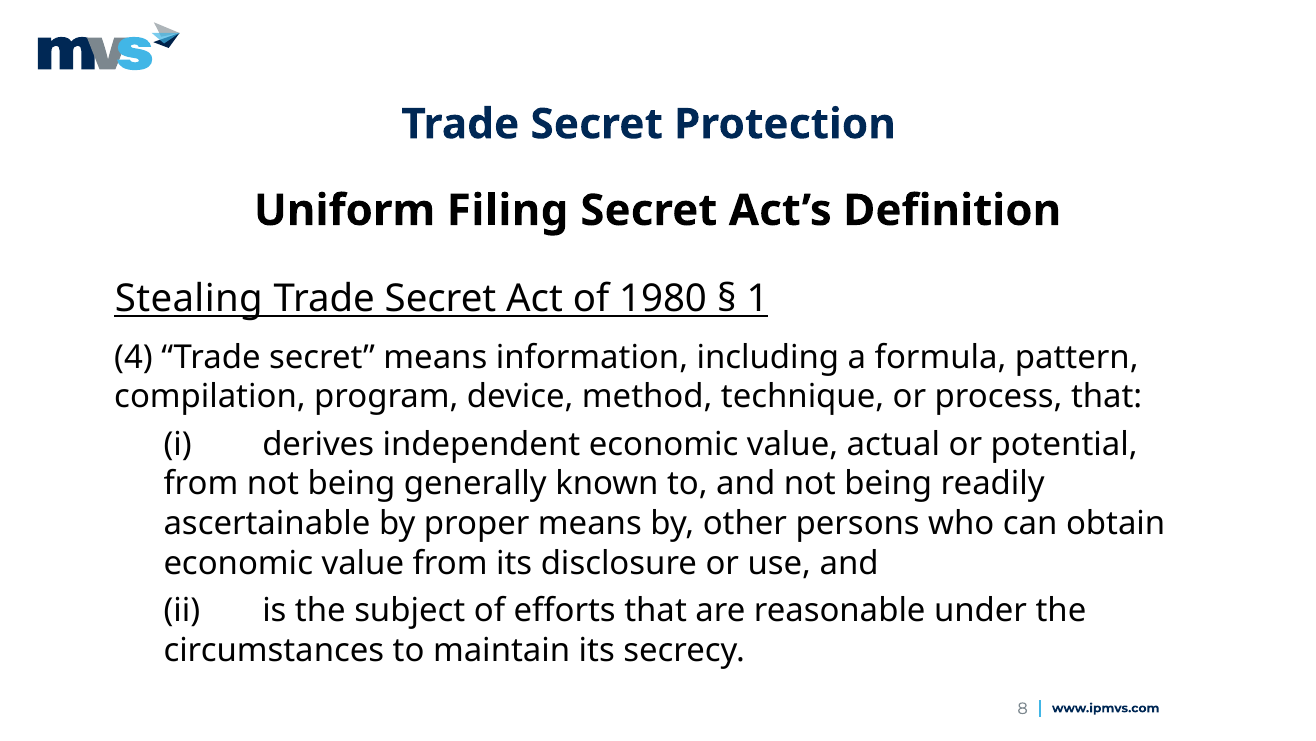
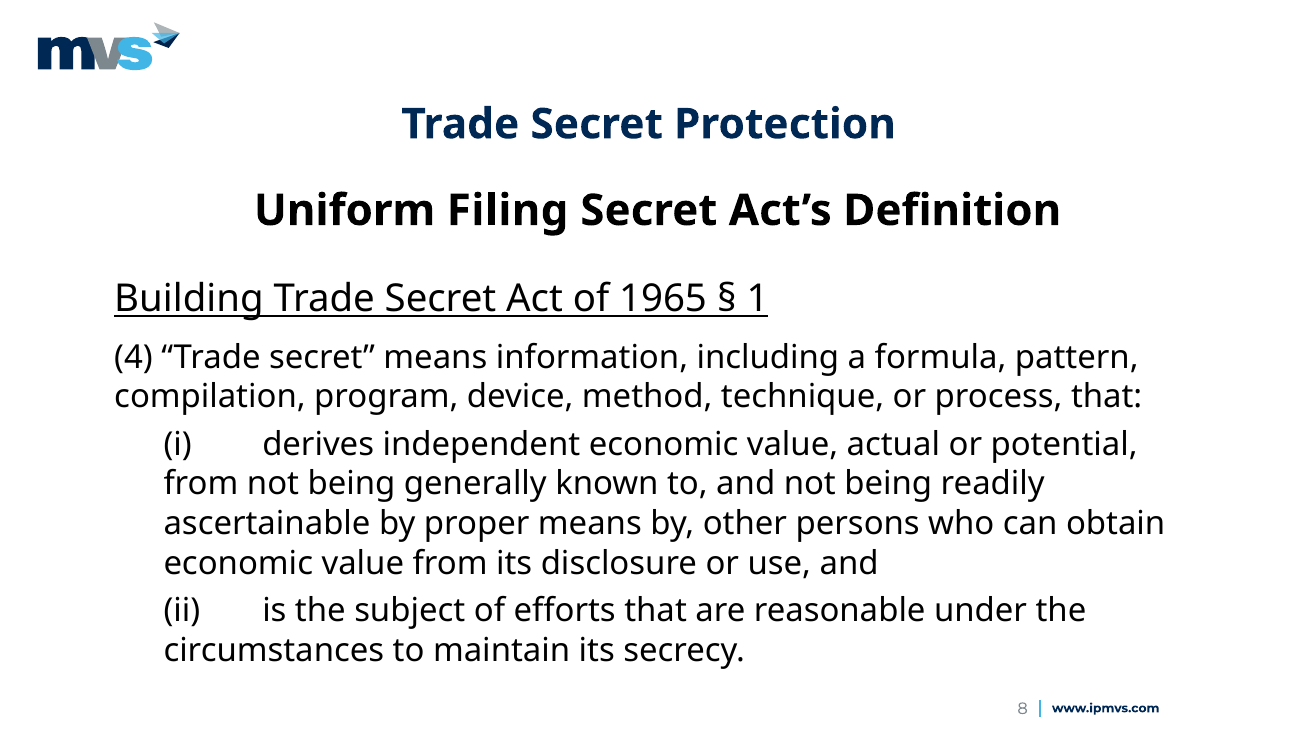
Stealing: Stealing -> Building
1980: 1980 -> 1965
